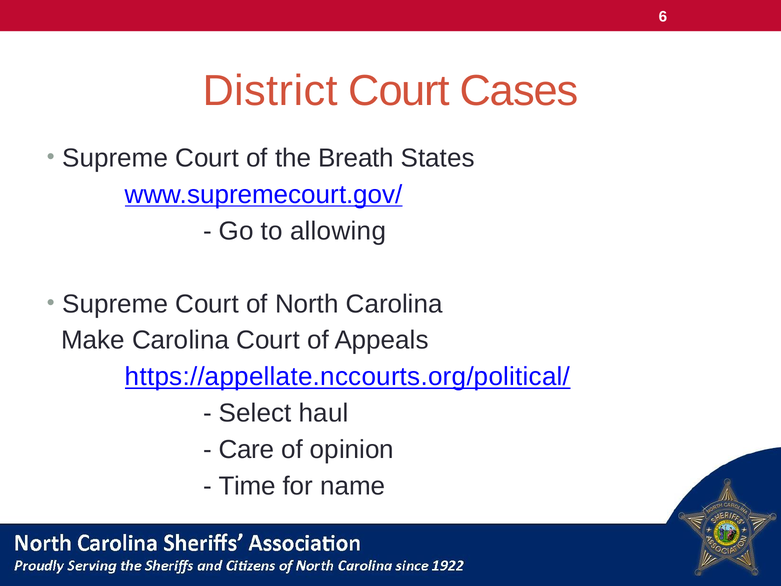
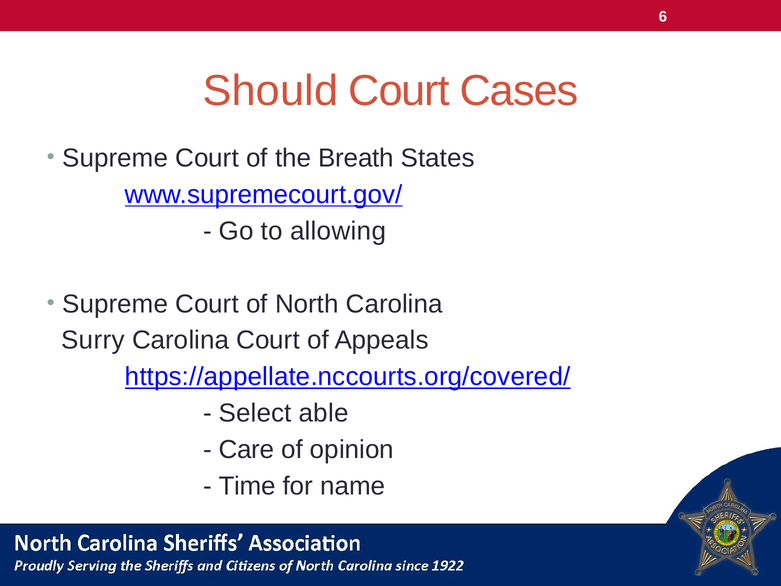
District: District -> Should
Make: Make -> Surry
https://appellate.nccourts.org/political/: https://appellate.nccourts.org/political/ -> https://appellate.nccourts.org/covered/
haul: haul -> able
